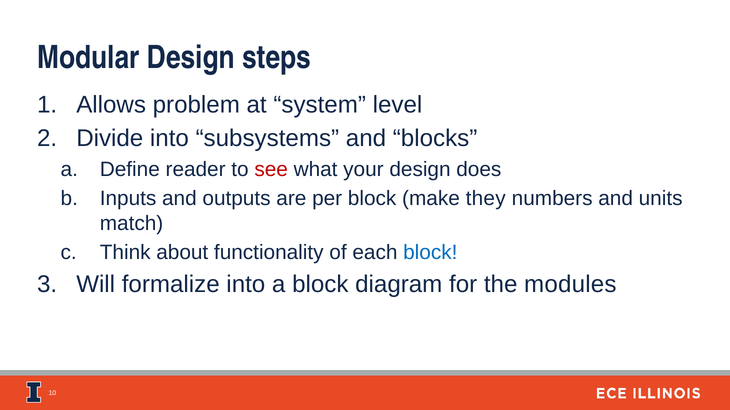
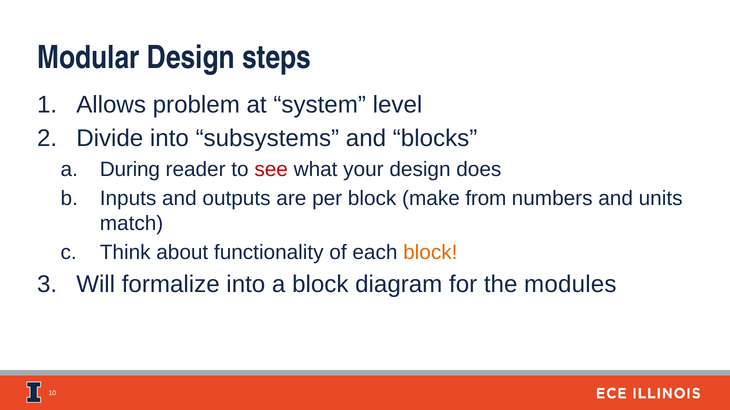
Define: Define -> During
they: they -> from
block at (430, 253) colour: blue -> orange
